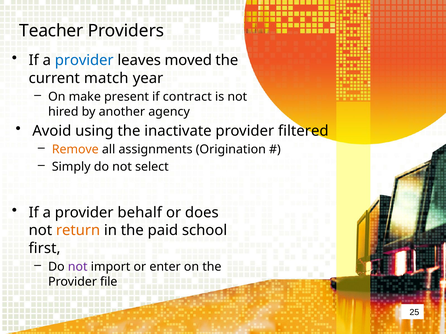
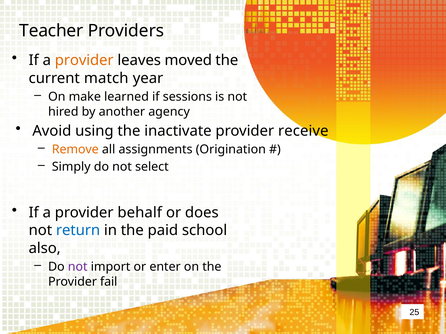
provider at (84, 61) colour: blue -> orange
present: present -> learned
contract: contract -> sessions
filtered: filtered -> receive
return colour: orange -> blue
first: first -> also
file: file -> fail
